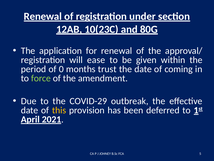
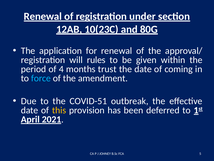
ease: ease -> rules
0: 0 -> 4
force colour: light green -> light blue
COVID-29: COVID-29 -> COVID-51
